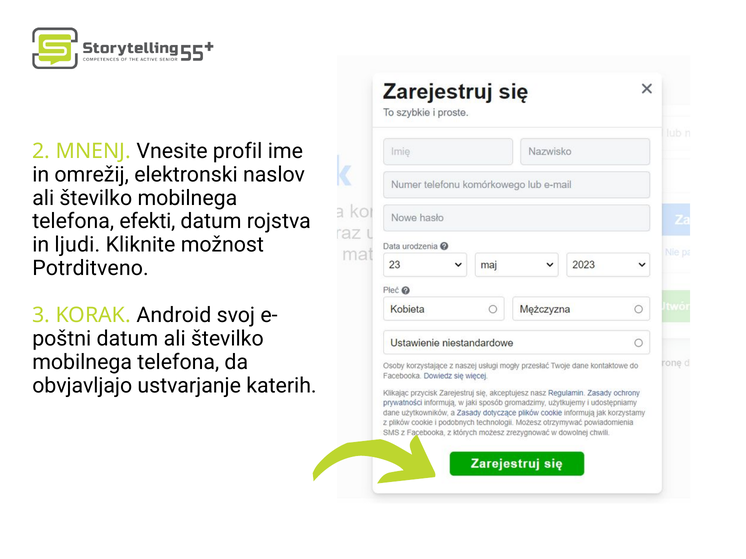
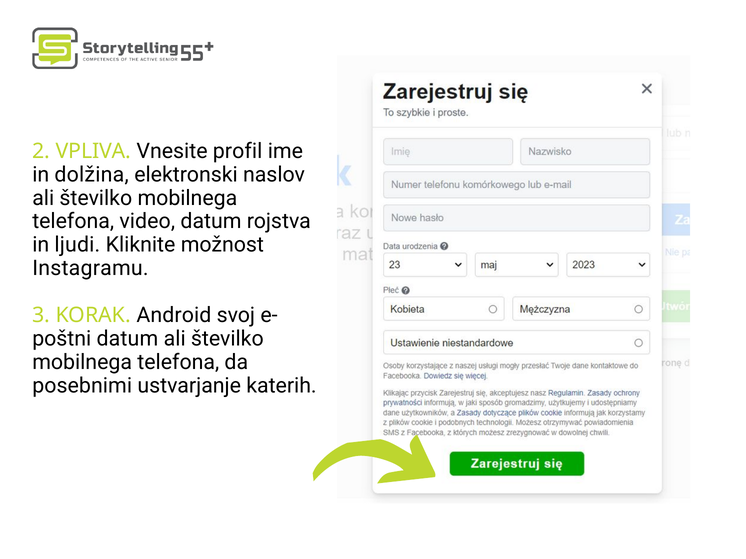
MNENJ: MNENJ -> VPLIVA
omrežij: omrežij -> dolžina
efekti: efekti -> video
Potrditveno: Potrditveno -> Instagramu
obvjavljajo: obvjavljajo -> posebnimi
